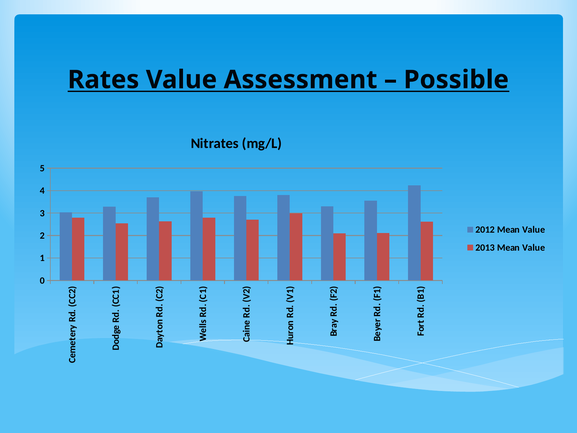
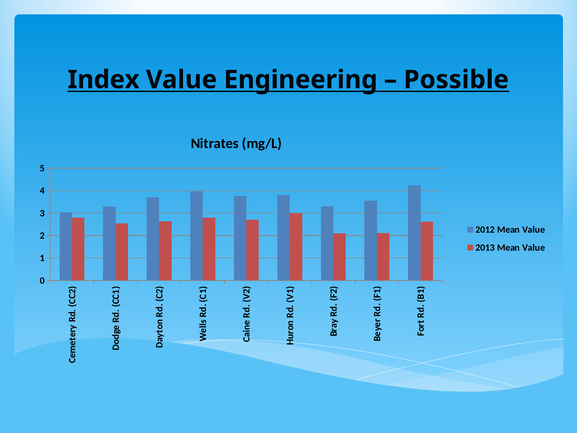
Rates: Rates -> Index
Assessment: Assessment -> Engineering
